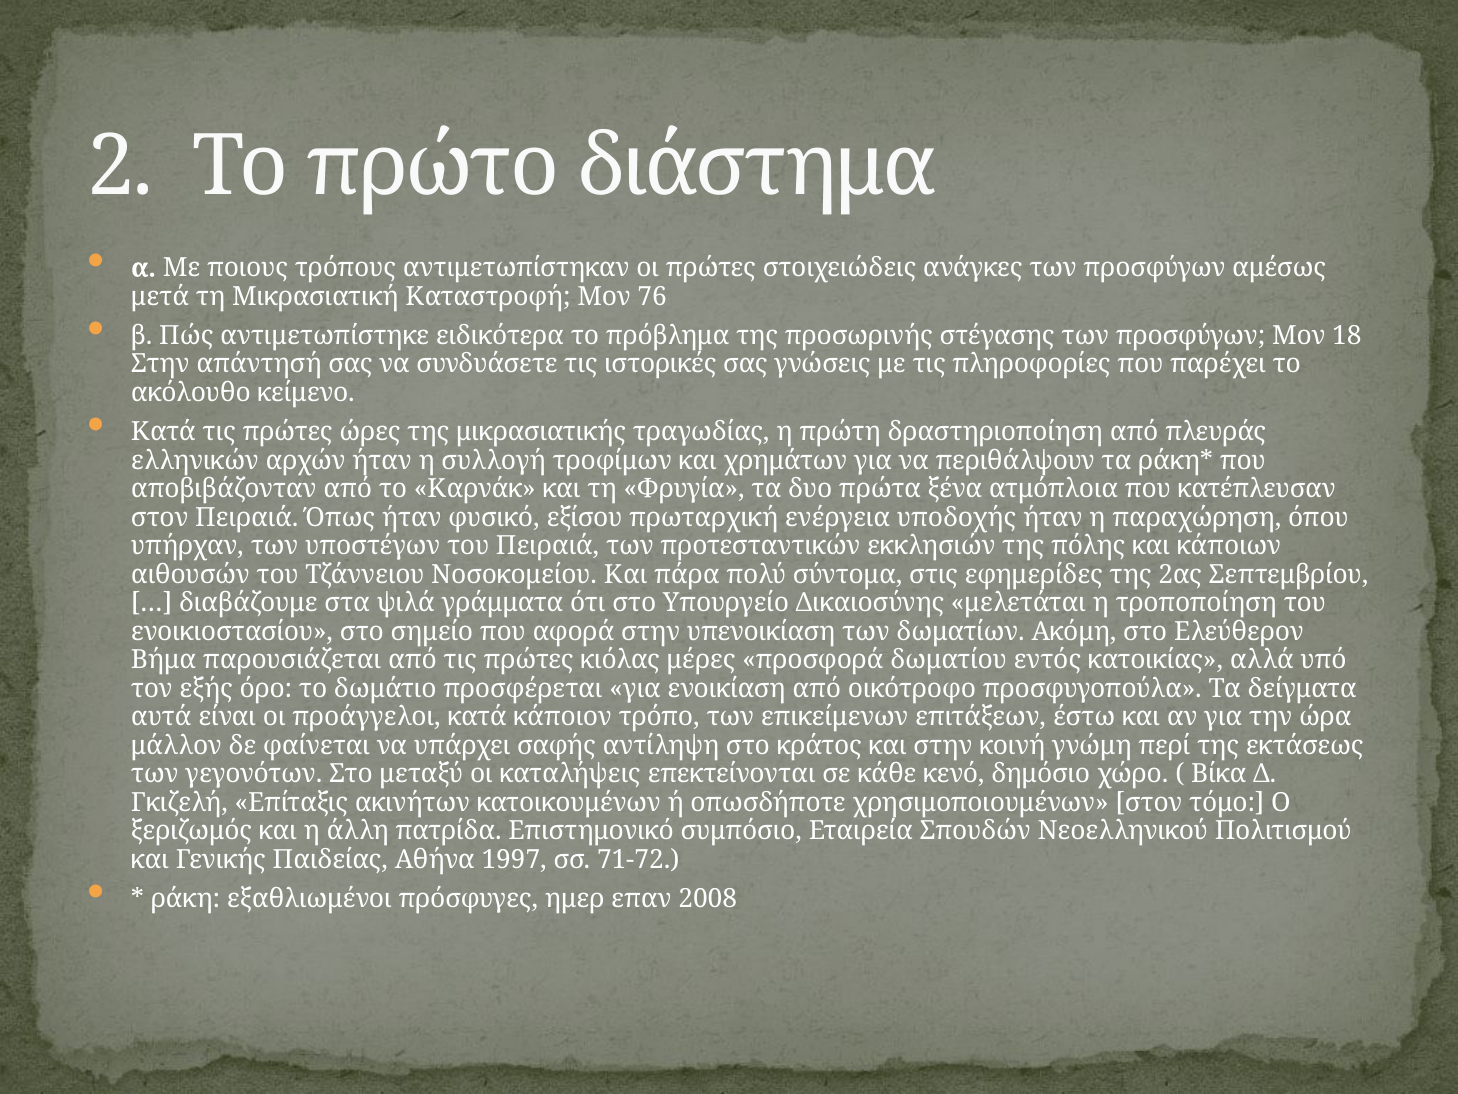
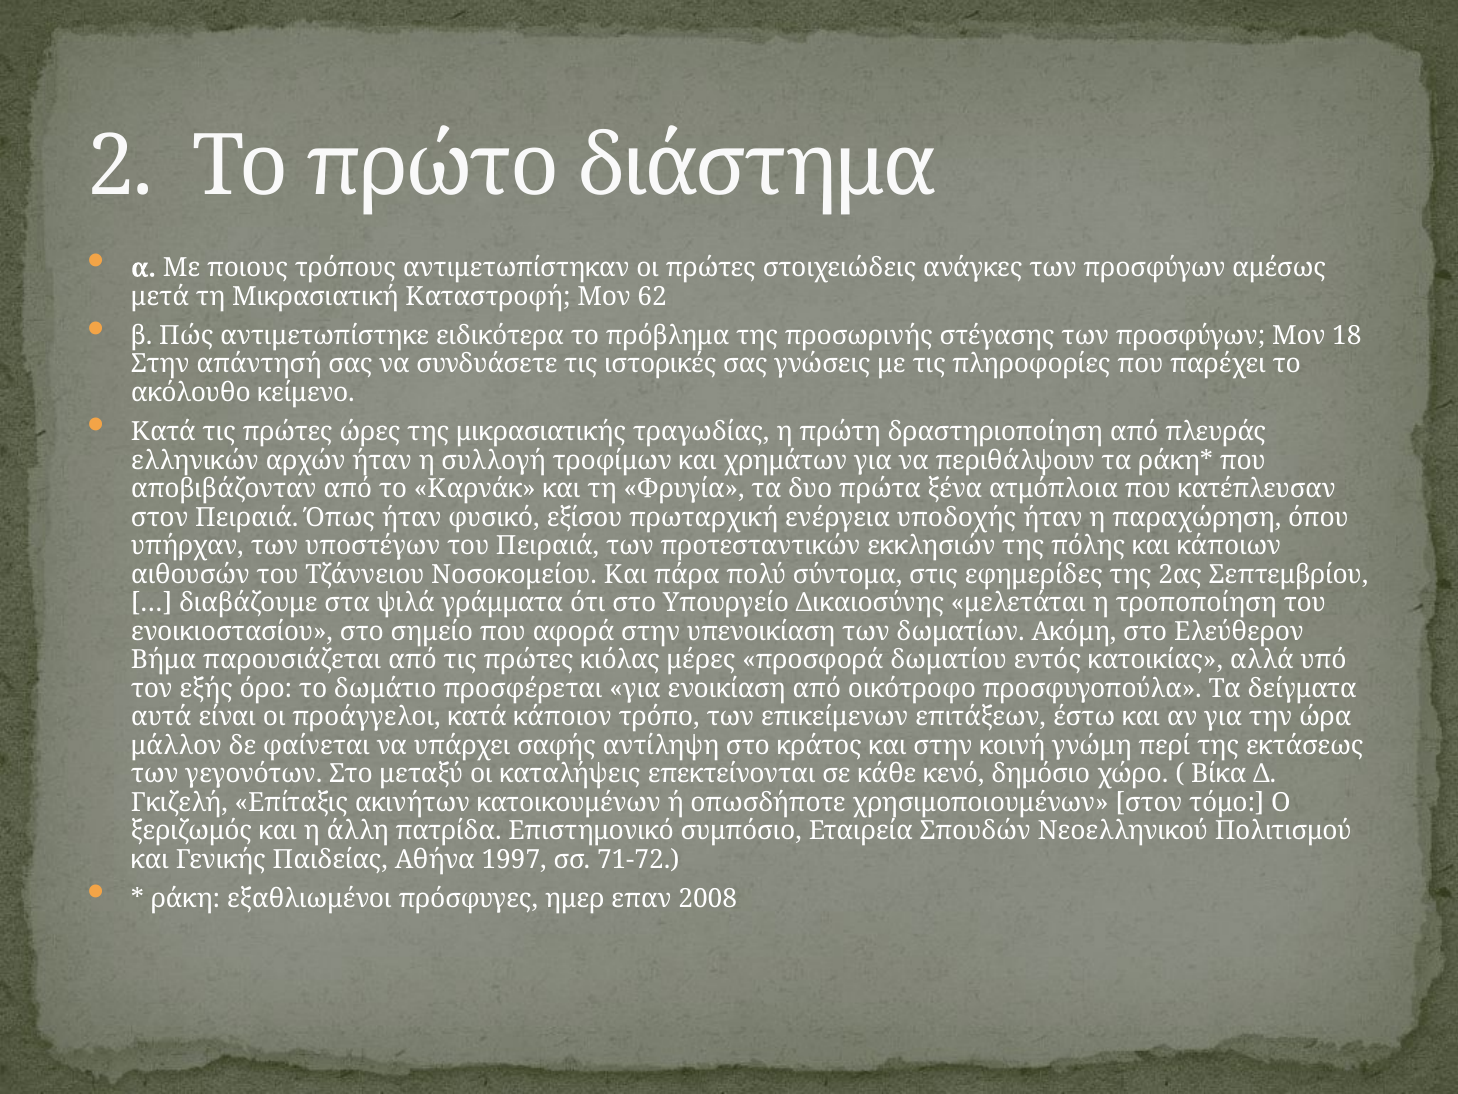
76: 76 -> 62
